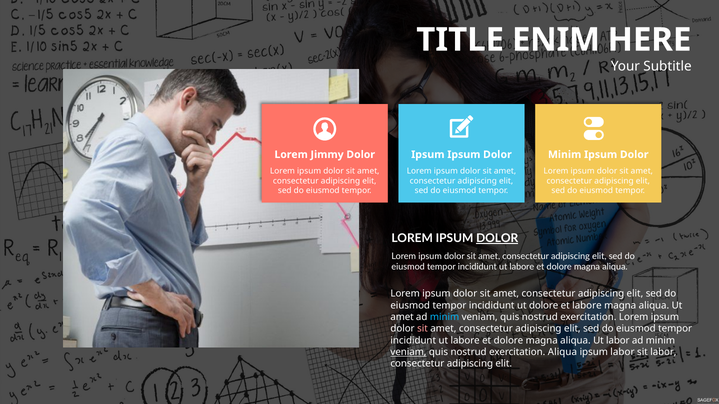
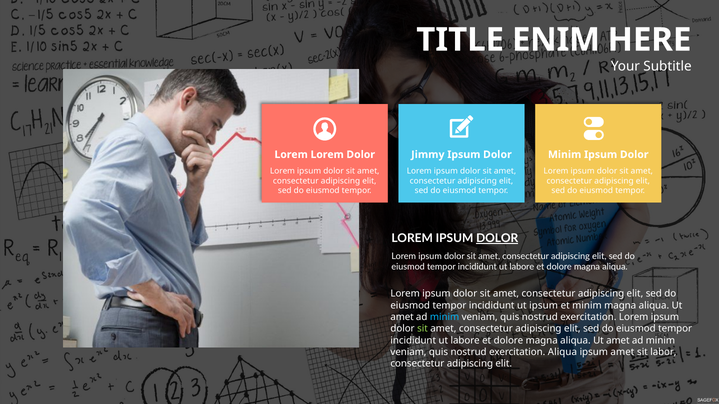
Lorem Jimmy: Jimmy -> Lorem
Ipsum at (428, 155): Ipsum -> Jimmy
ut dolore: dolore -> ipsum
et labore: labore -> minim
sit at (423, 329) colour: pink -> light green
labor at (618, 341): labor -> amet
veniam at (408, 352) underline: present -> none
ipsum labor: labor -> amet
